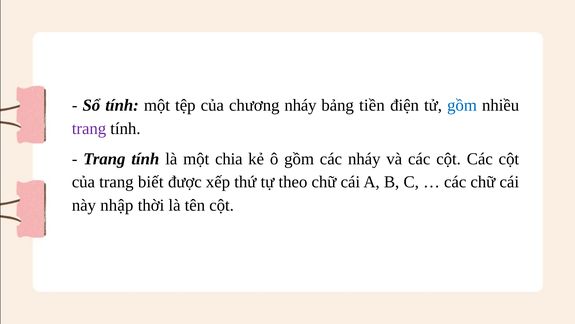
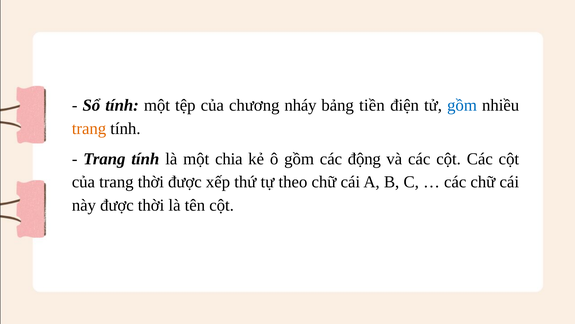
trang at (89, 128) colour: purple -> orange
các nháy: nháy -> động
trang biết: biết -> thời
này nhập: nhập -> được
